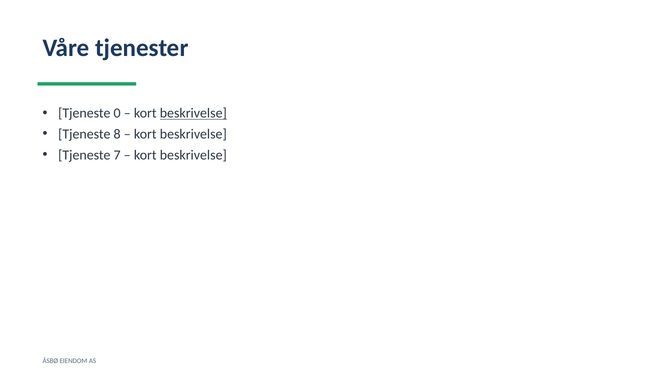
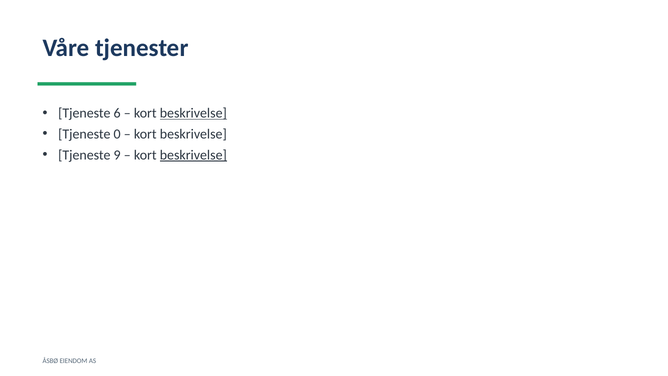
0: 0 -> 6
8: 8 -> 0
7: 7 -> 9
beskrivelse at (193, 155) underline: none -> present
